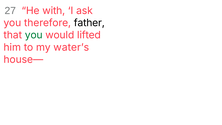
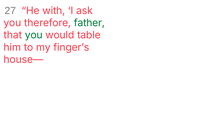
father colour: black -> green
lifted: lifted -> table
water’s: water’s -> finger’s
